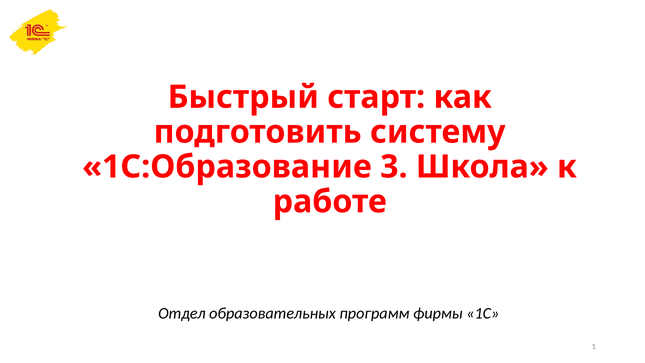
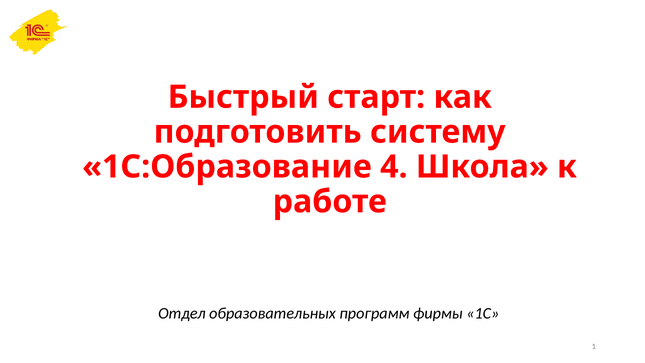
3: 3 -> 4
